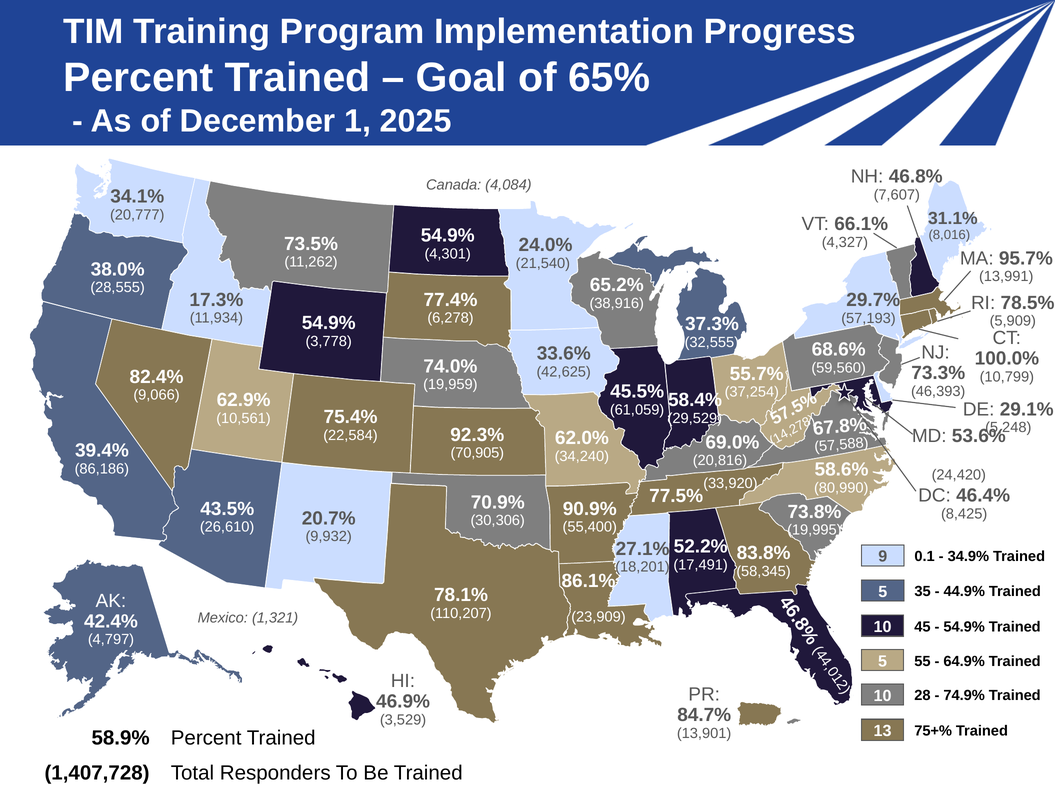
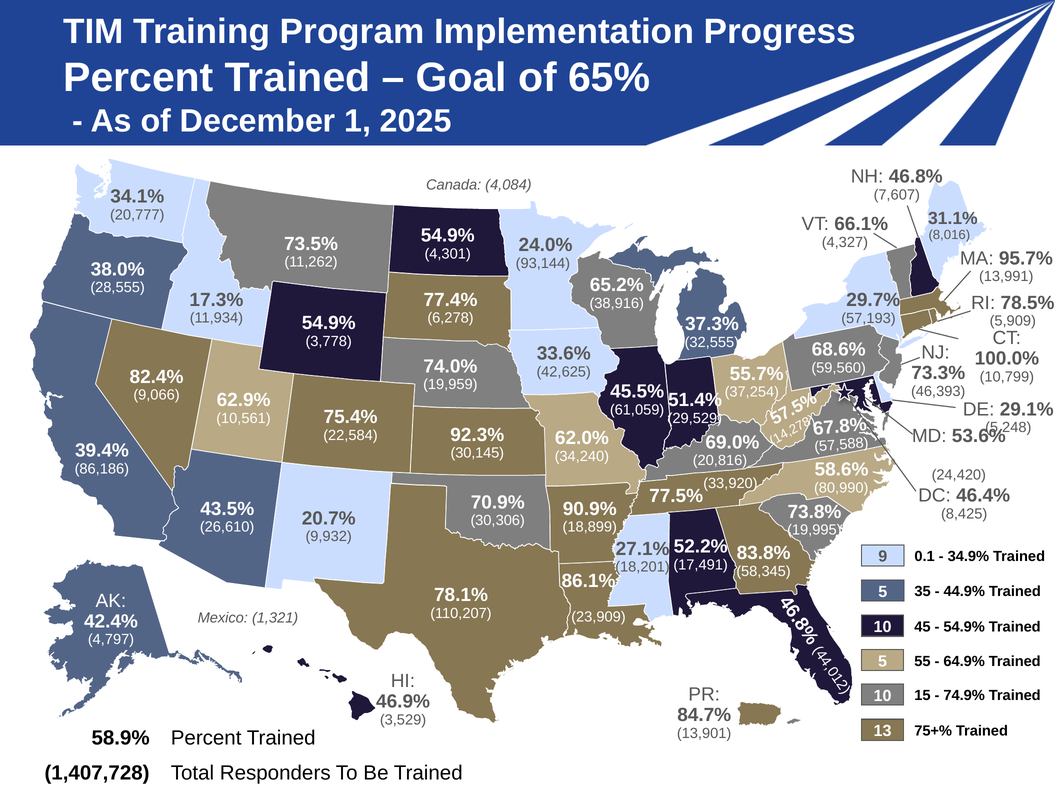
21,540: 21,540 -> 93,144
58.4%: 58.4% -> 51.4%
70,905: 70,905 -> 30,145
55,400: 55,400 -> 18,899
28: 28 -> 15
